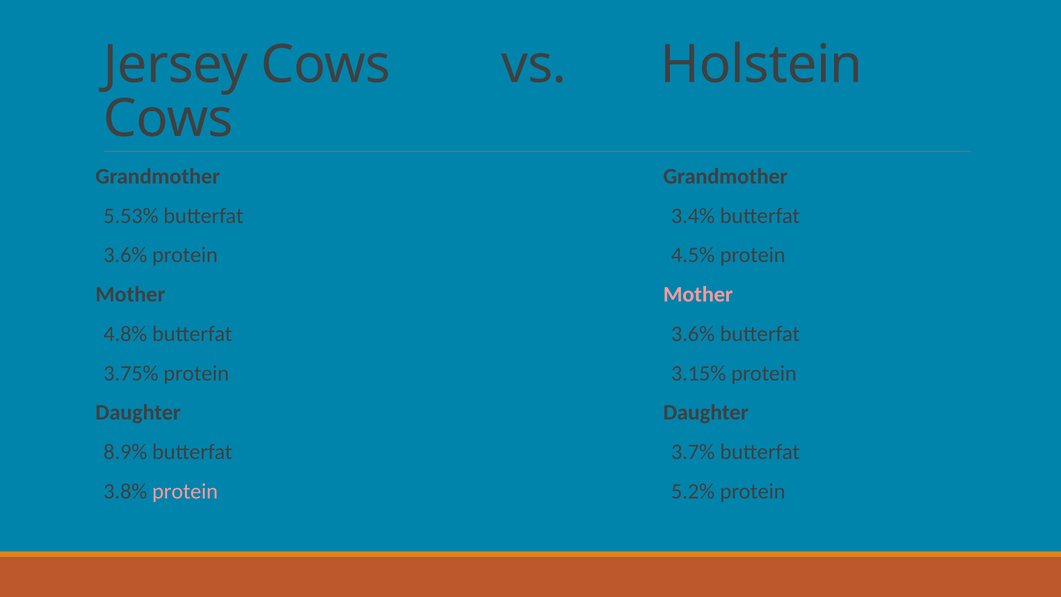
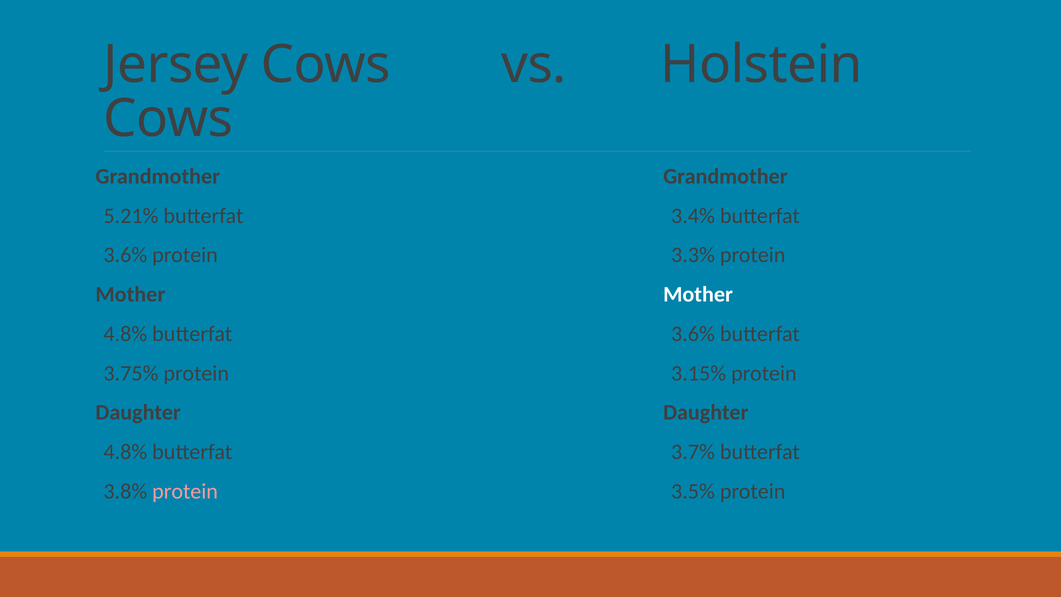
5.53%: 5.53% -> 5.21%
4.5%: 4.5% -> 3.3%
Mother at (698, 294) colour: pink -> white
8.9% at (125, 452): 8.9% -> 4.8%
5.2%: 5.2% -> 3.5%
